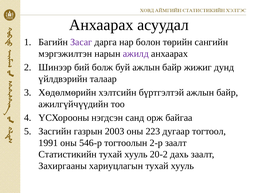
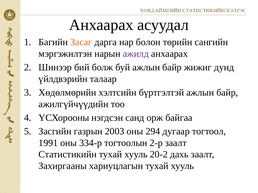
Засаг colour: purple -> orange
223: 223 -> 294
546-р: 546-р -> 334-р
